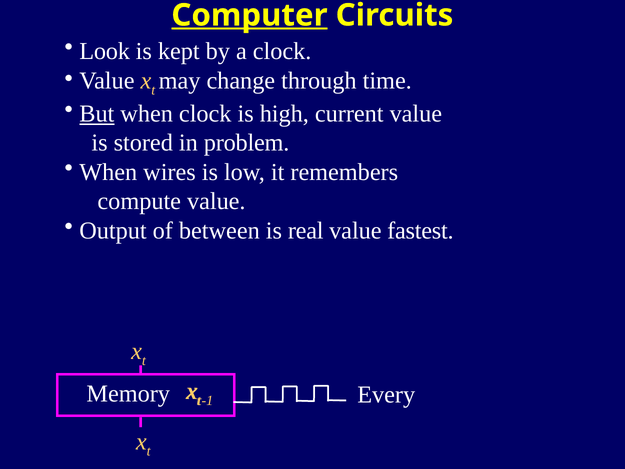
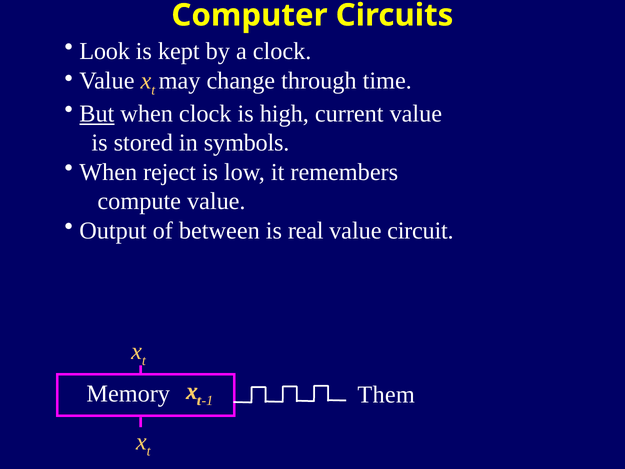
Computer underline: present -> none
problem: problem -> symbols
wires: wires -> reject
fastest: fastest -> circuit
Every: Every -> Them
